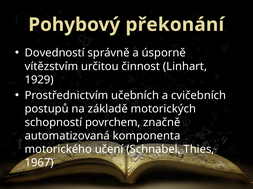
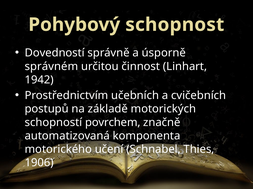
překonání: překonání -> schopnost
vítězstvím: vítězstvím -> správném
1929: 1929 -> 1942
1967: 1967 -> 1906
